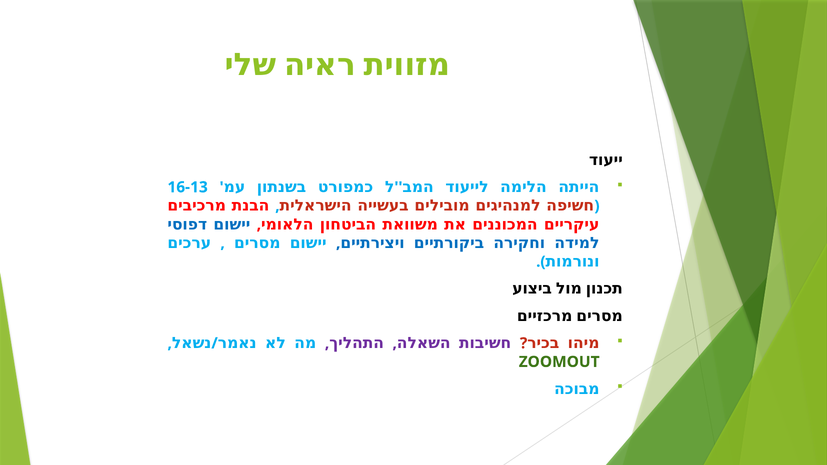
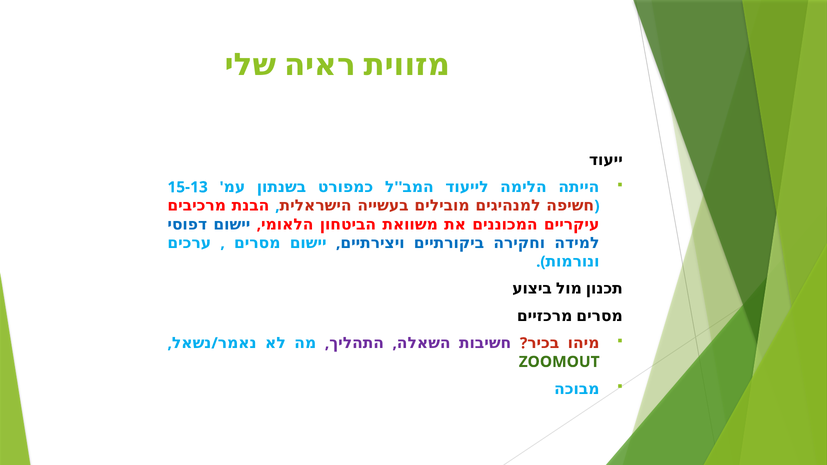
16-13: 16-13 -> 15-13
